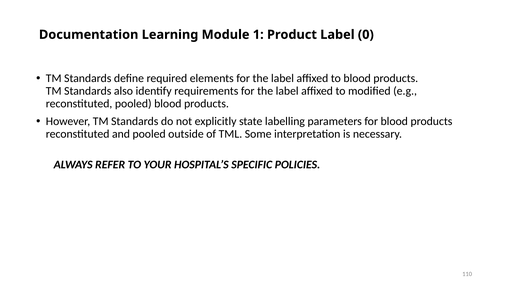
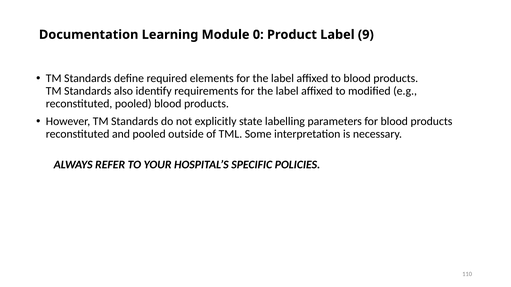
1: 1 -> 0
0: 0 -> 9
